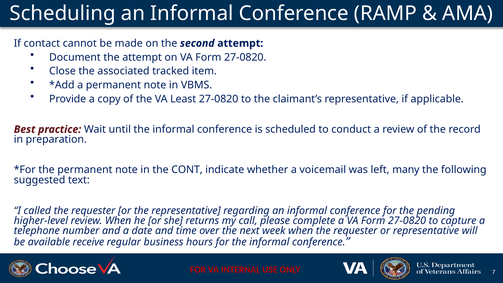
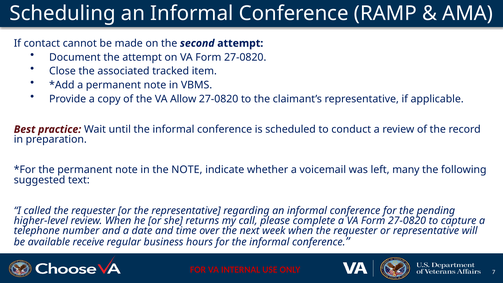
Least: Least -> Allow
the CONT: CONT -> NOTE
